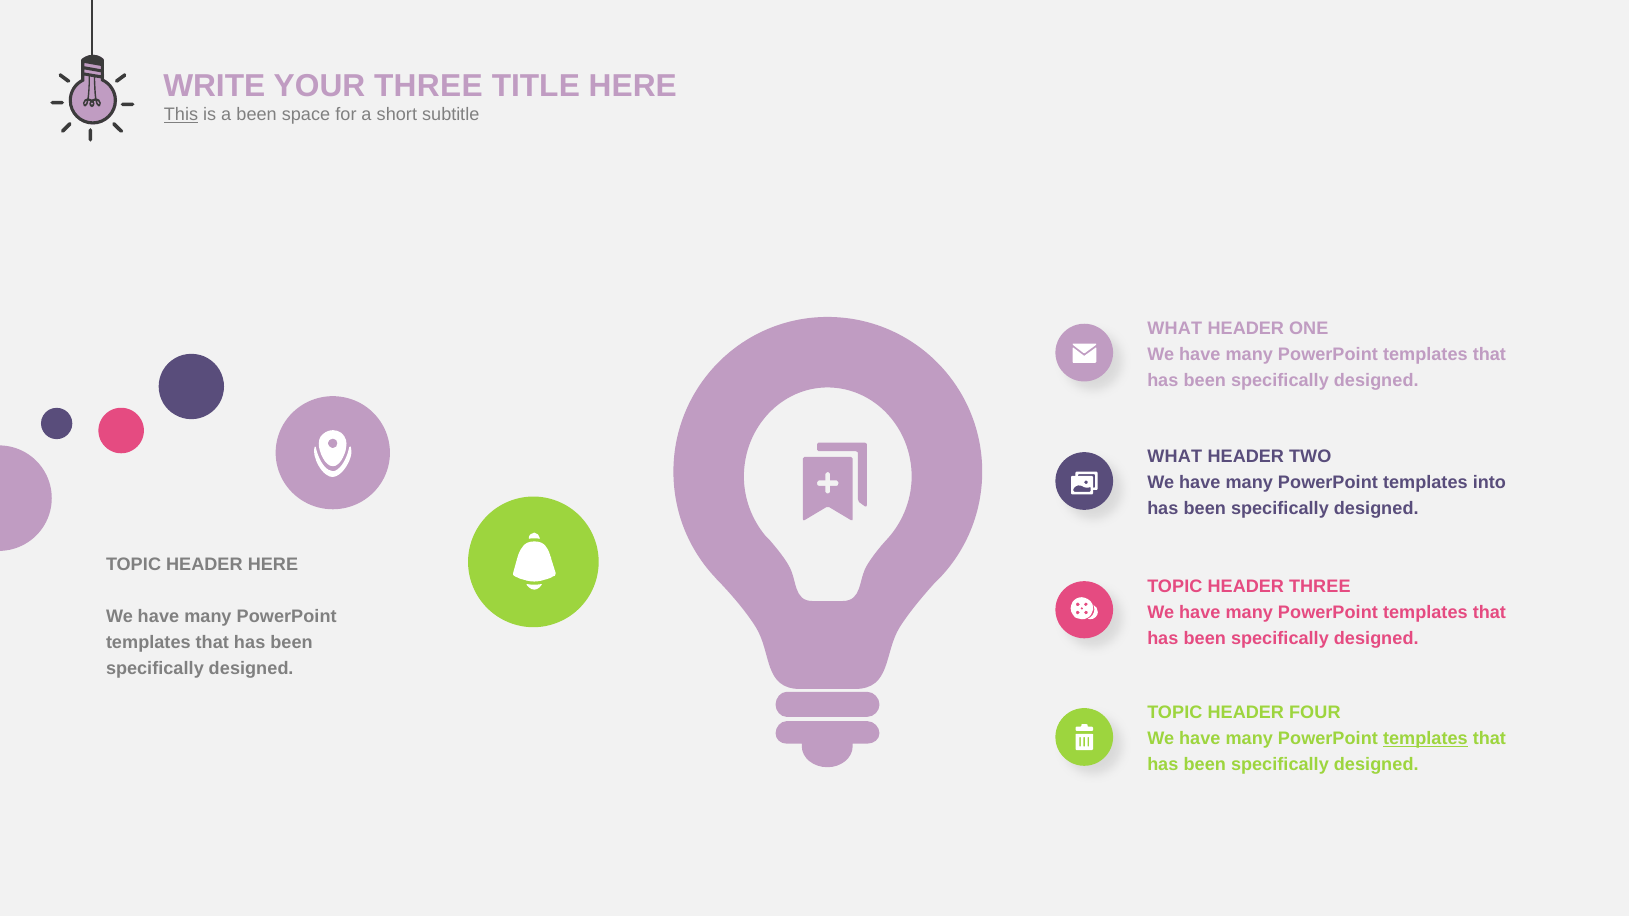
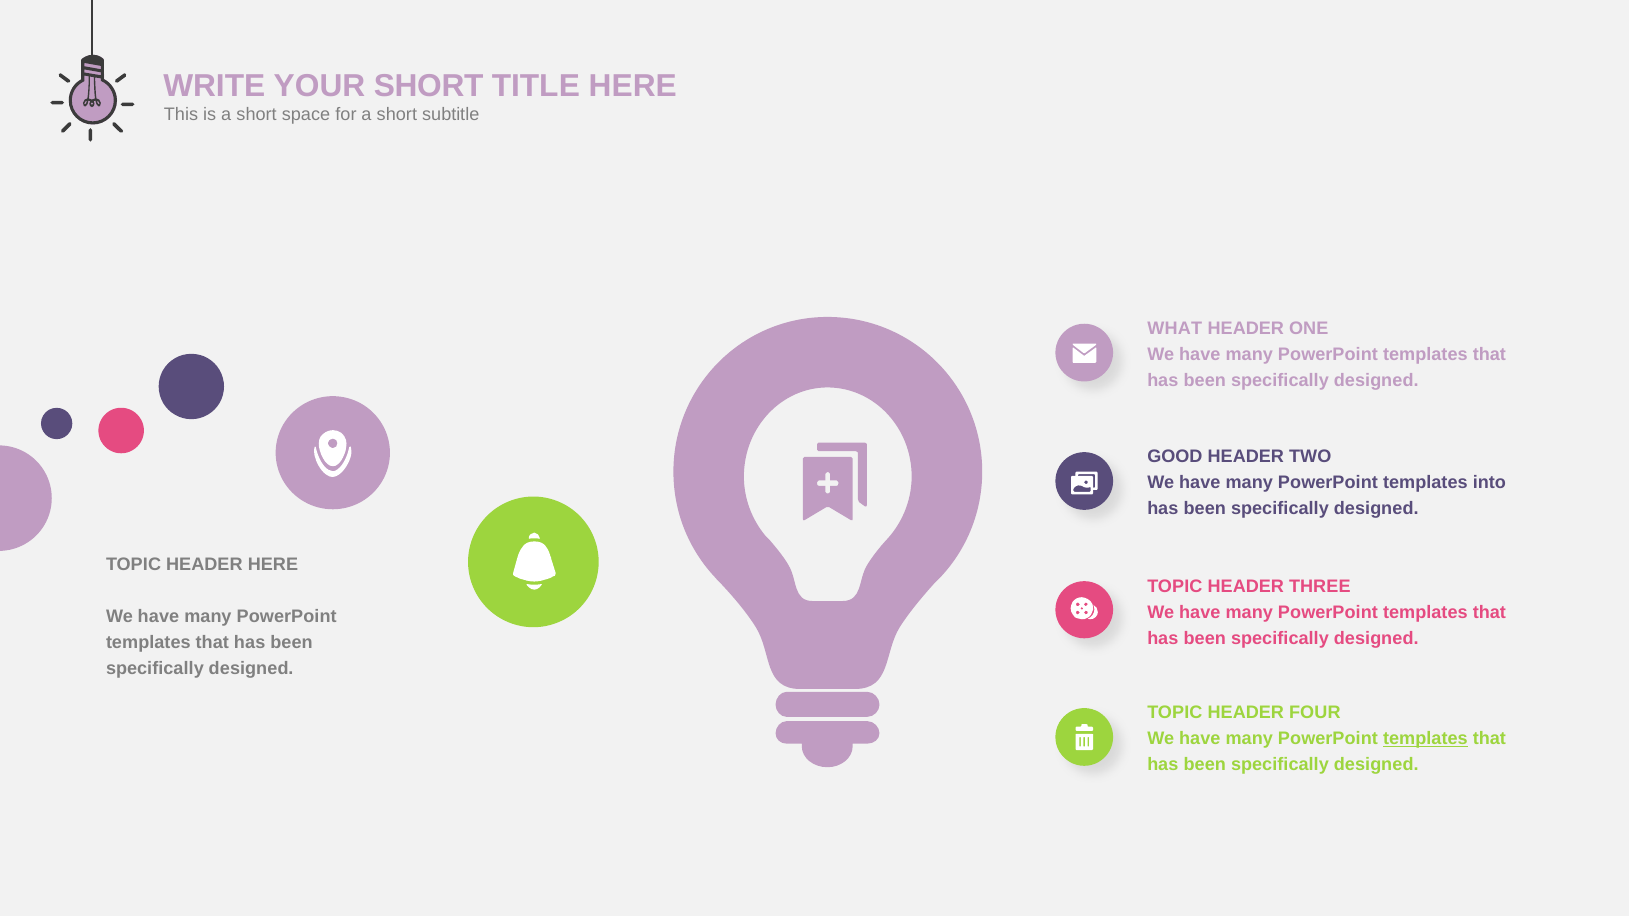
YOUR THREE: THREE -> SHORT
This underline: present -> none
is a been: been -> short
WHAT at (1175, 457): WHAT -> GOOD
